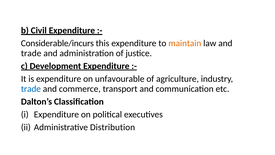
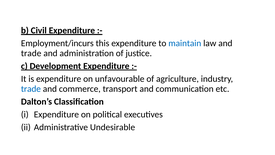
Considerable/incurs: Considerable/incurs -> Employment/incurs
maintain colour: orange -> blue
Distribution: Distribution -> Undesirable
